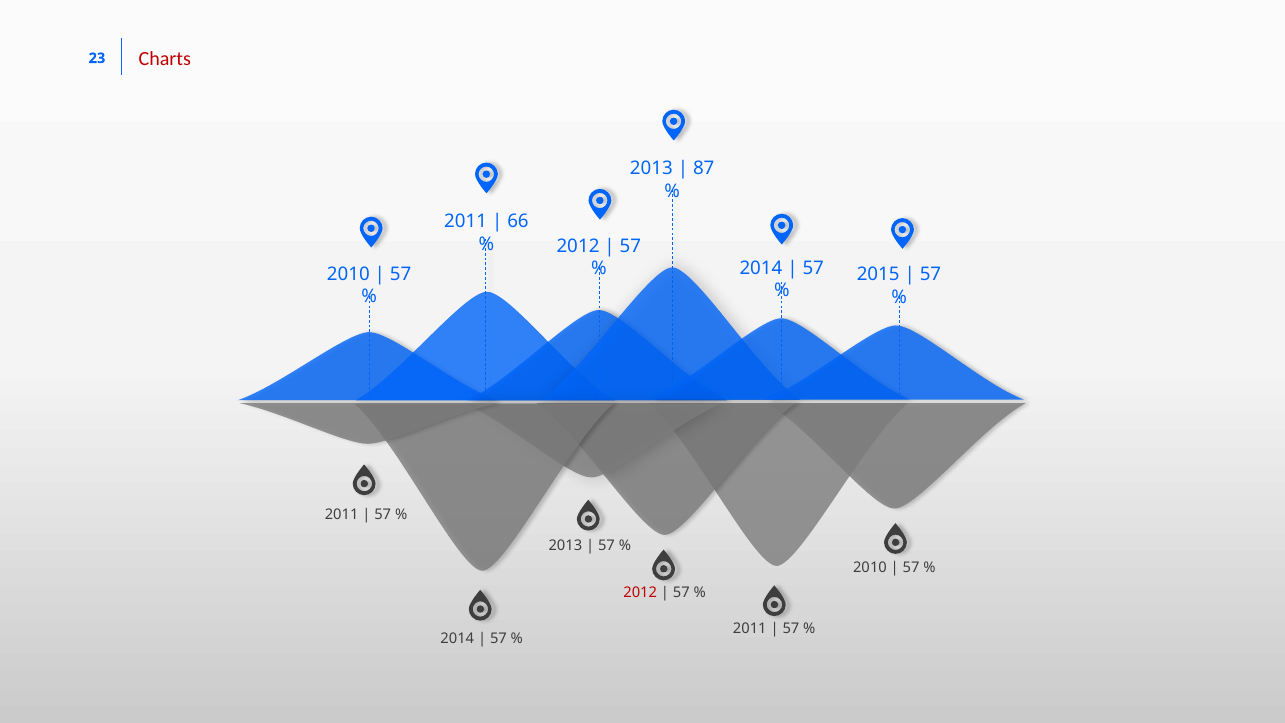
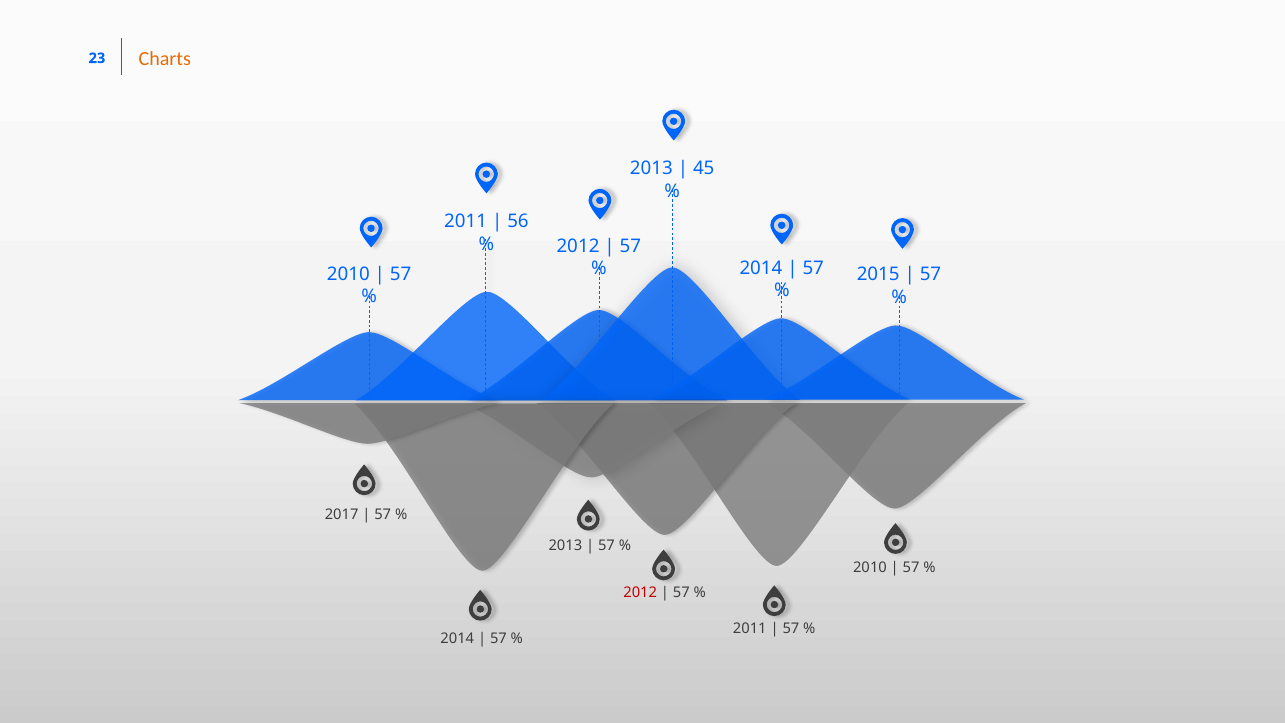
Charts colour: red -> orange
87: 87 -> 45
66: 66 -> 56
2011 at (342, 514): 2011 -> 2017
